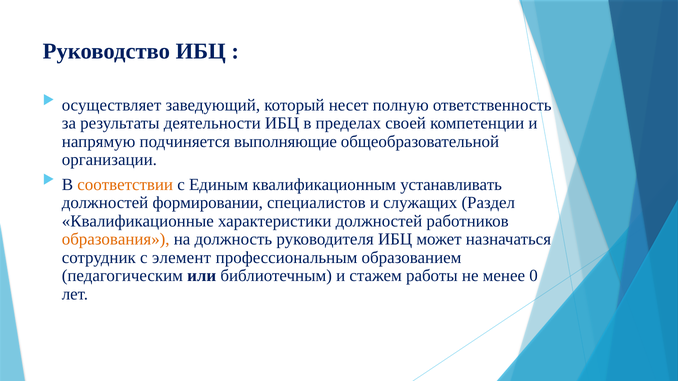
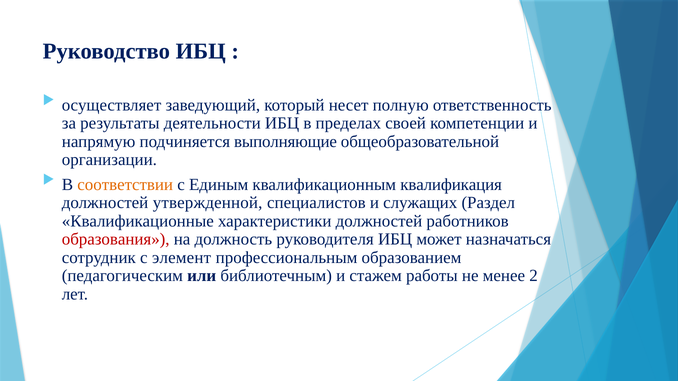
устанавливать: устанавливать -> квалификация
формировании: формировании -> утвержденной
образования colour: orange -> red
0: 0 -> 2
